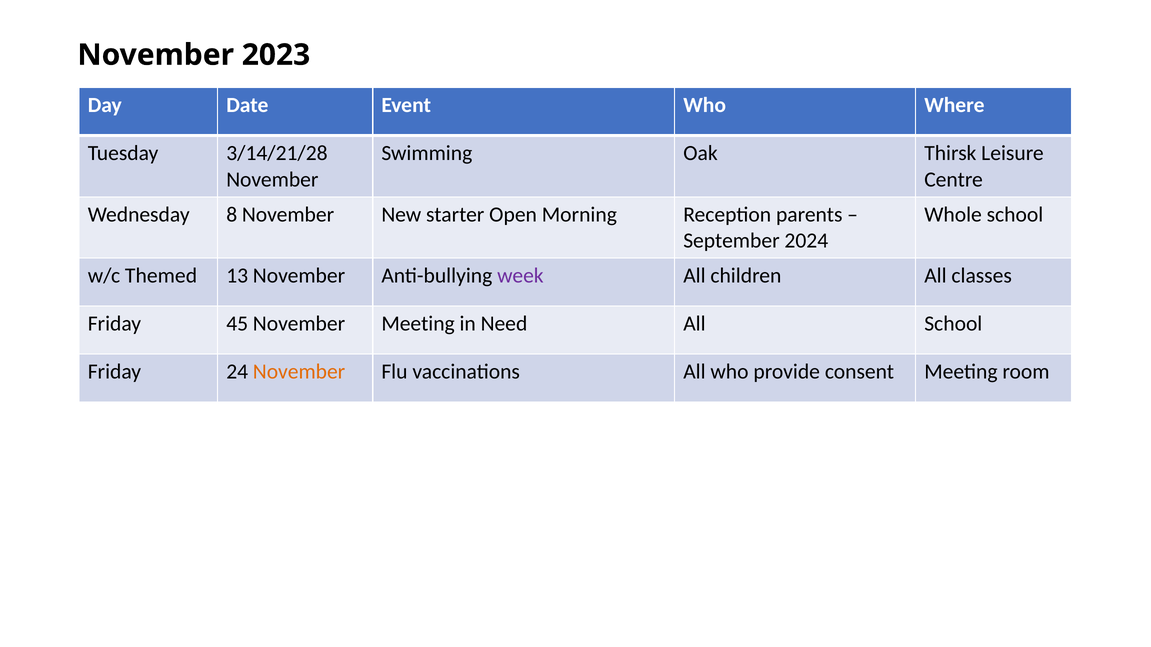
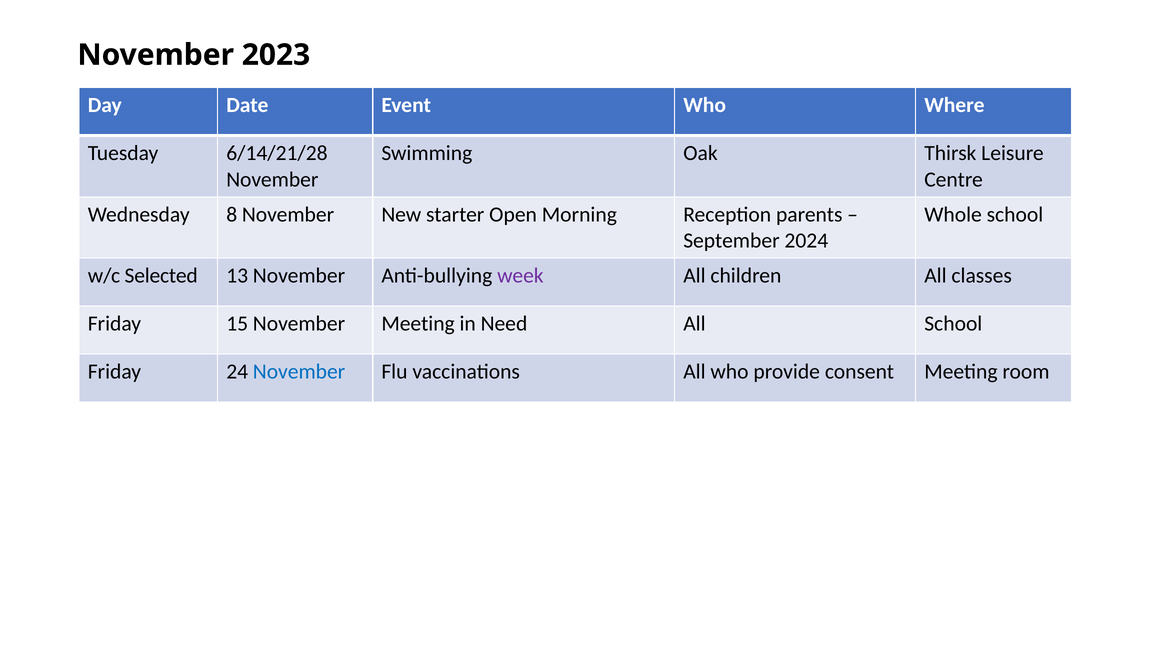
3/14/21/28: 3/14/21/28 -> 6/14/21/28
Themed: Themed -> Selected
45: 45 -> 15
November at (299, 372) colour: orange -> blue
